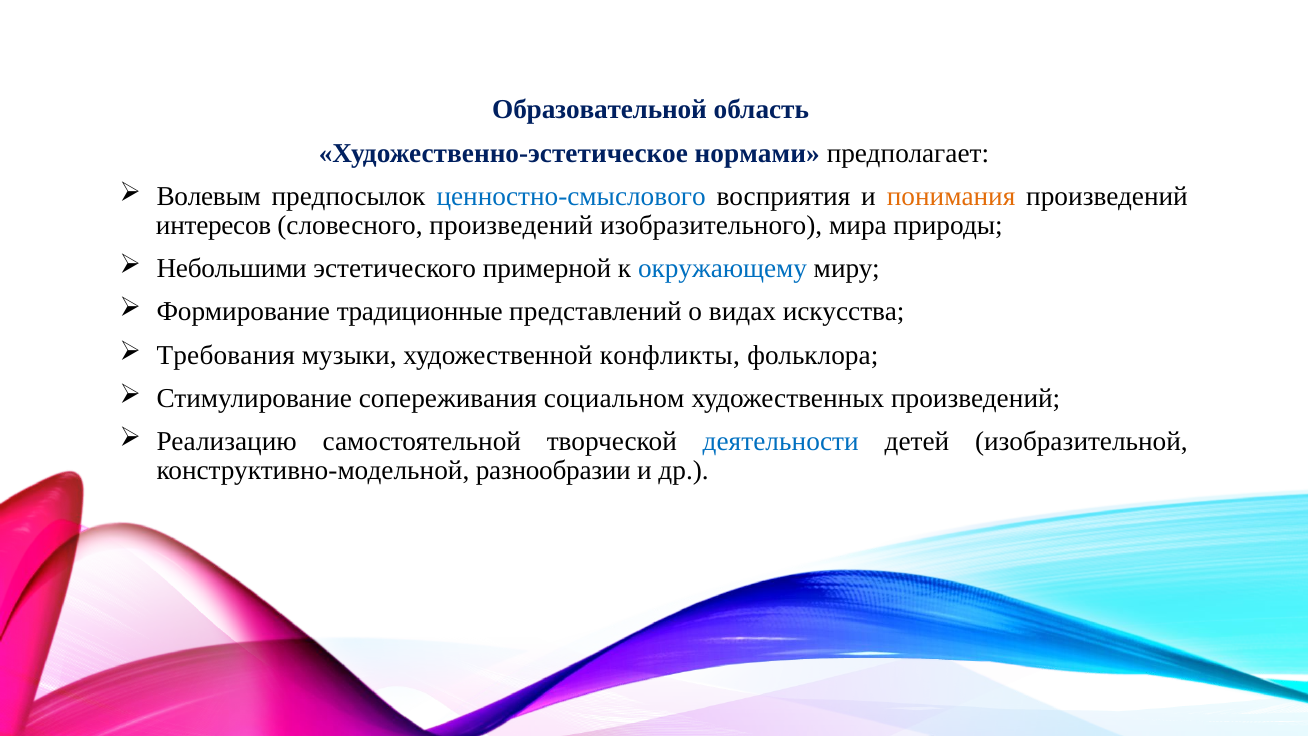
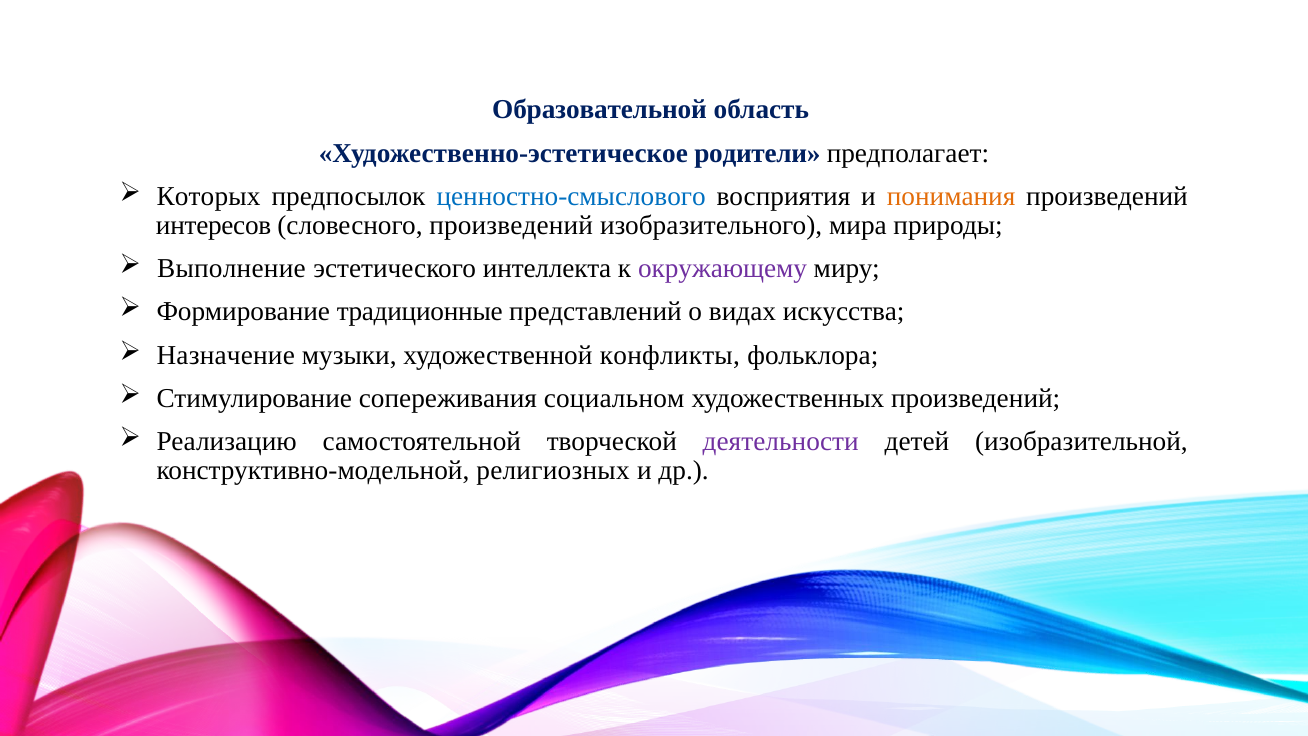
нормами: нормами -> родители
Волевым: Волевым -> Которых
Небольшими: Небольшими -> Выполнение
примерной: примерной -> интеллекта
окружающему colour: blue -> purple
Требования: Требования -> Назначение
деятельности colour: blue -> purple
разнообразии: разнообразии -> религиозных
